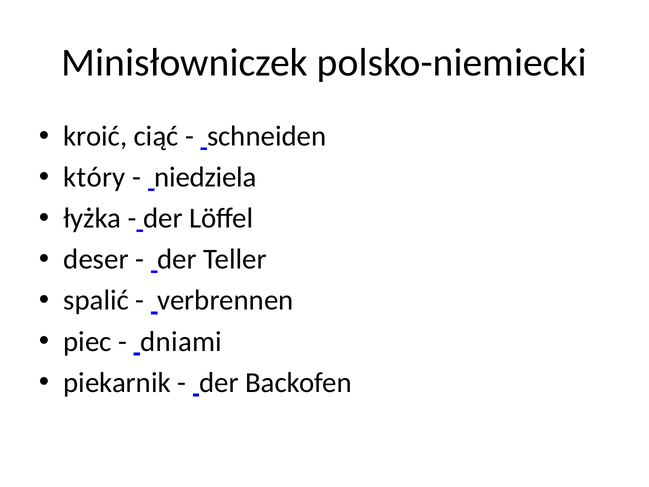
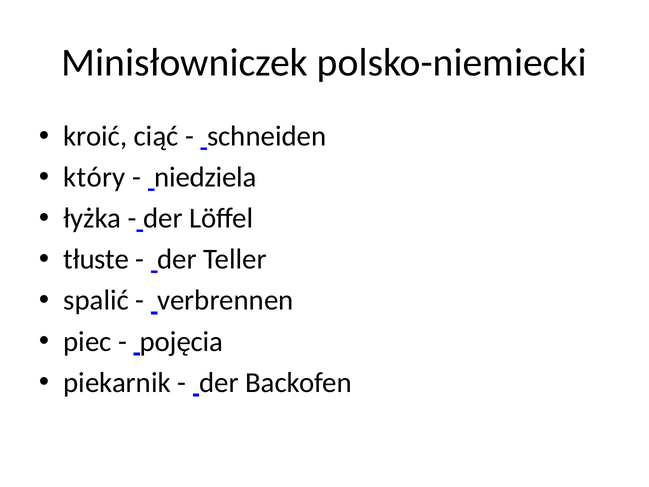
deser: deser -> tłuste
dniami: dniami -> pojęcia
